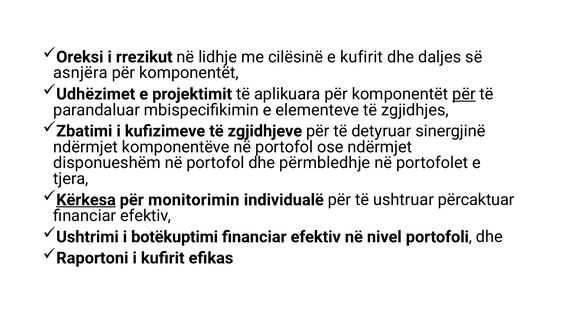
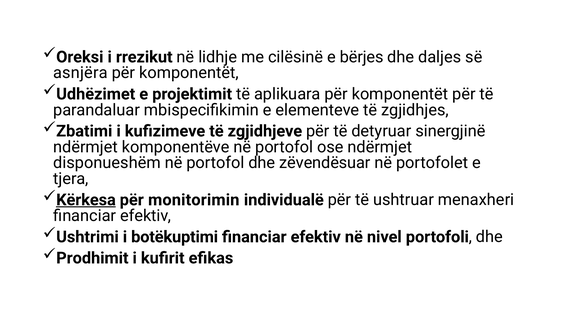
e kufirit: kufirit -> bërjes
për at (464, 94) underline: present -> none
përmbledhje: përmbledhje -> zëvendësuar
përcaktuar: përcaktuar -> menaxheri
Raportoni: Raportoni -> Prodhimit
